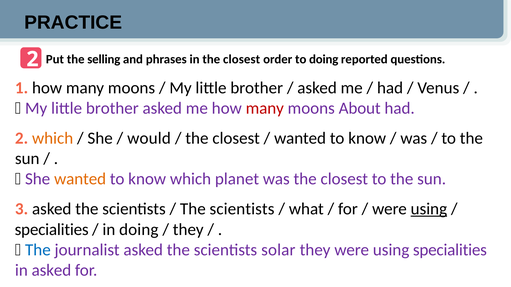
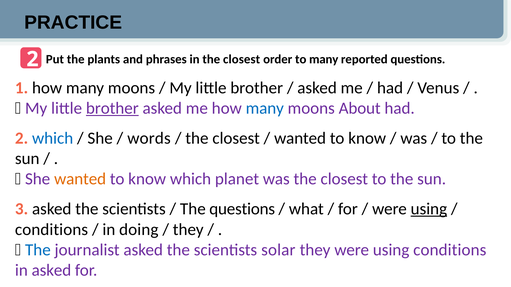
selling: selling -> plants
to doing: doing -> many
brother at (112, 108) underline: none -> present
many at (265, 108) colour: red -> blue
which at (53, 138) colour: orange -> blue
would: would -> words
scientists at (242, 209): scientists -> questions
specialities at (52, 230): specialities -> conditions
using specialities: specialities -> conditions
